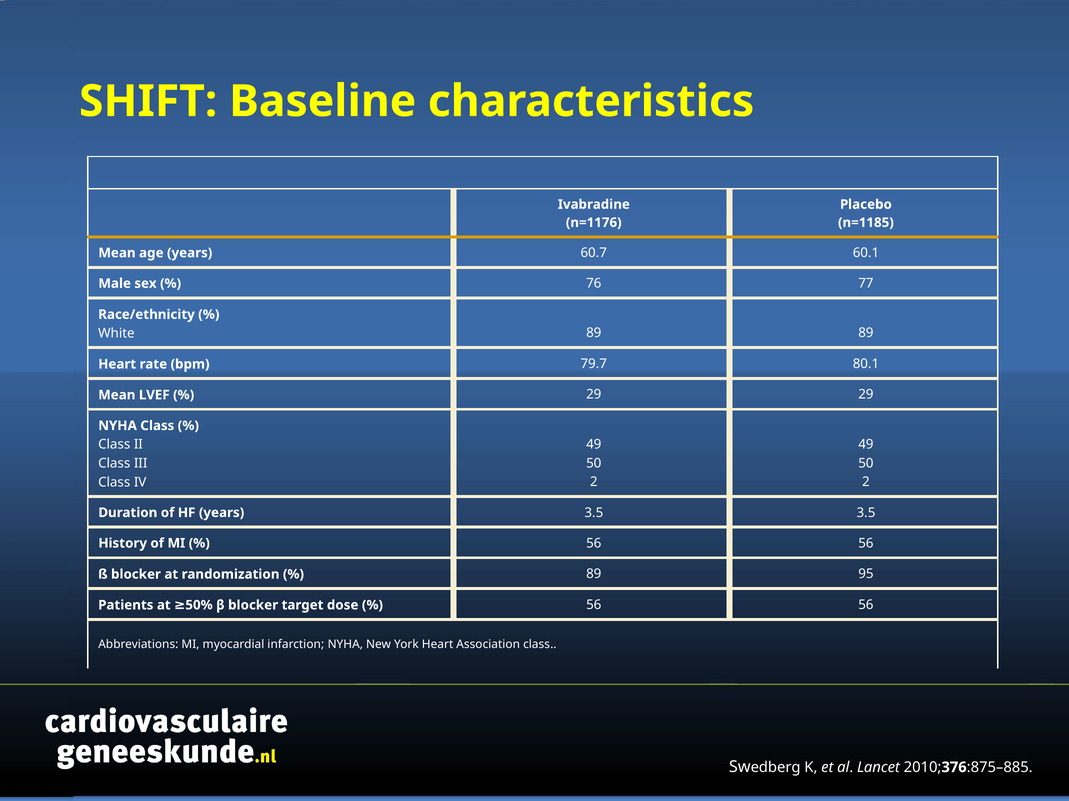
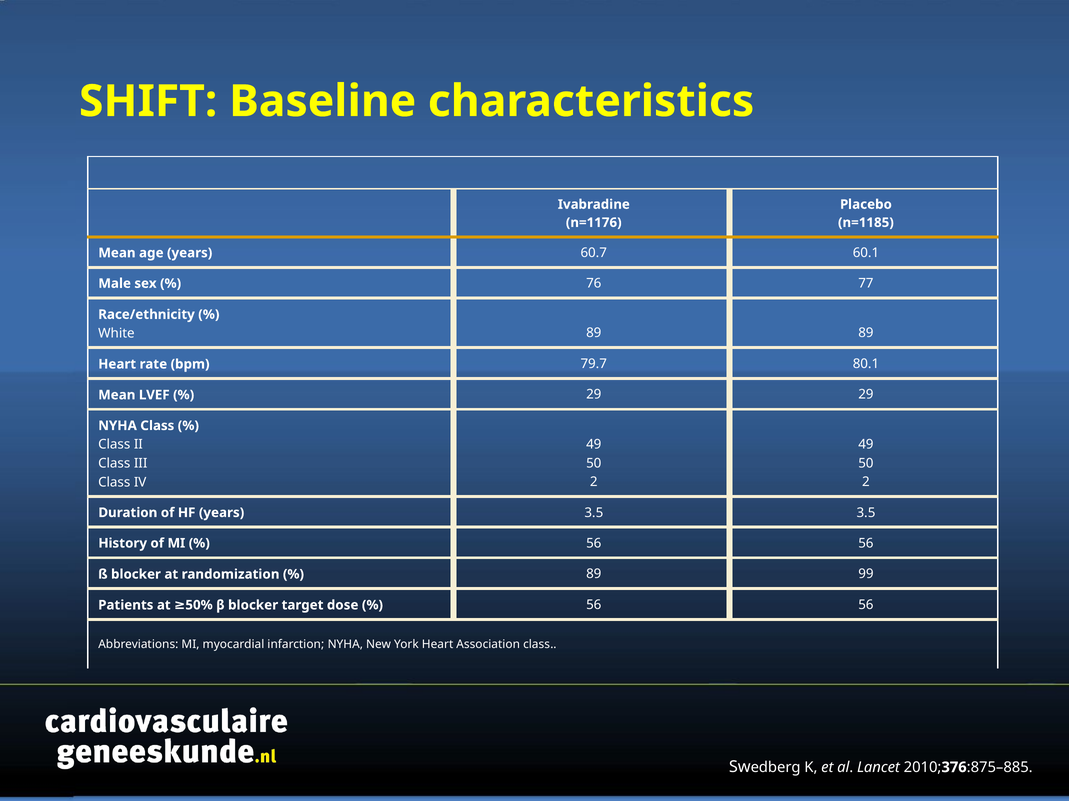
95: 95 -> 99
